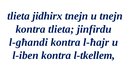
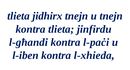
l-ħajr: l-ħajr -> l-paċi
l-tkellem: l-tkellem -> l-xhieda
